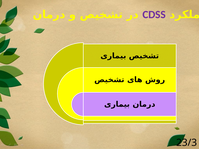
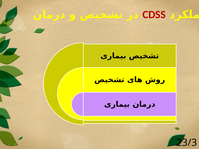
CDSS colour: purple -> red
